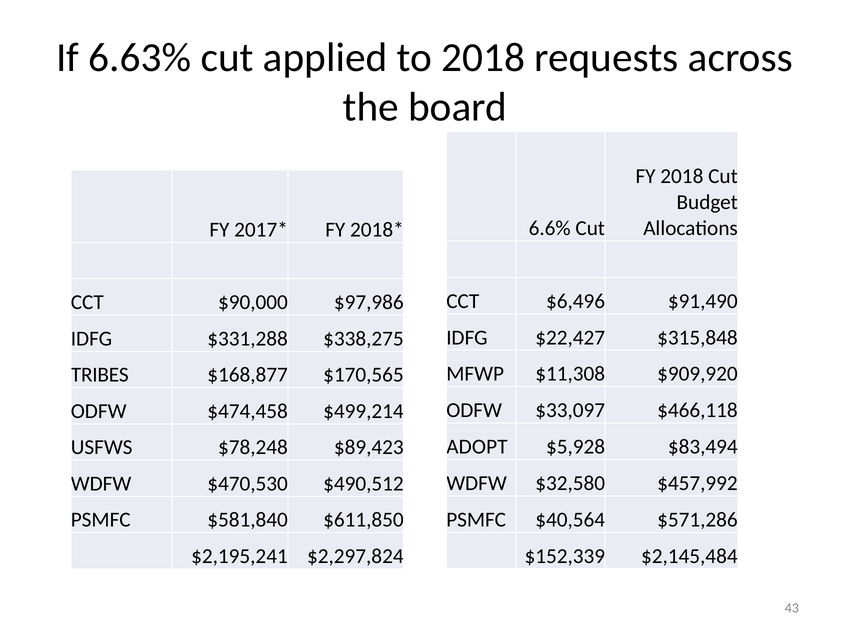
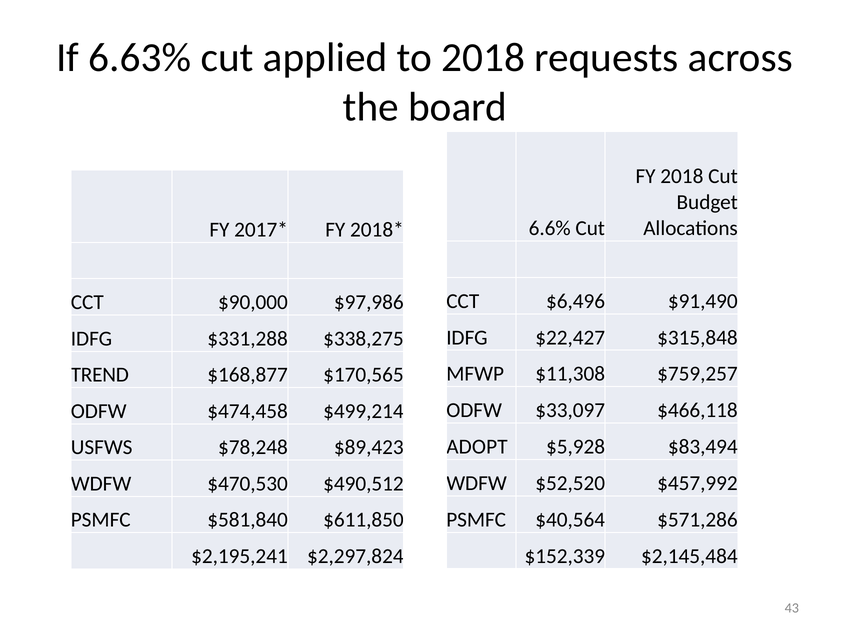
$909,920: $909,920 -> $759,257
TRIBES: TRIBES -> TREND
$32,580: $32,580 -> $52,520
